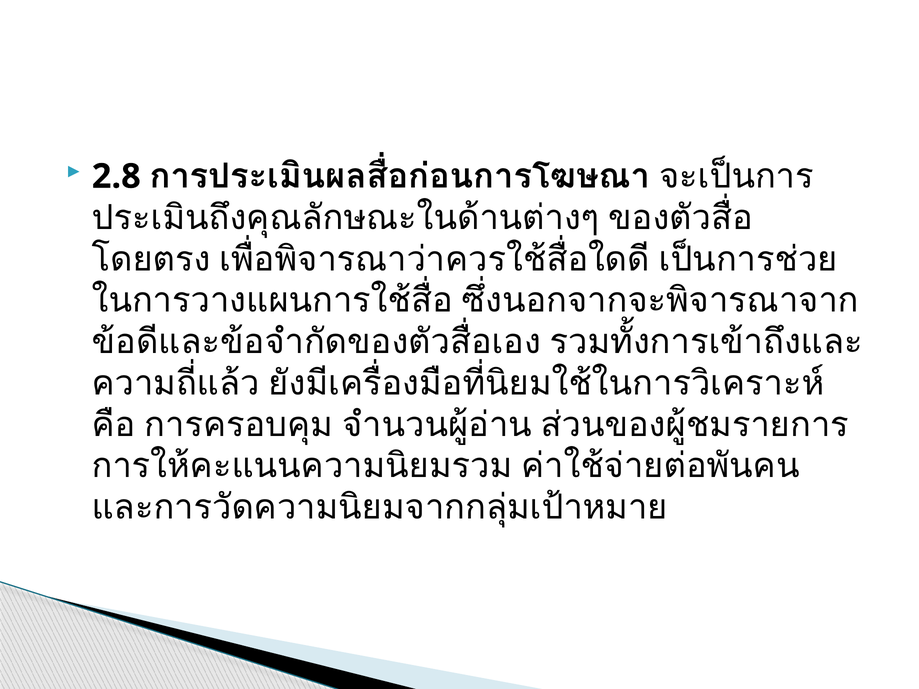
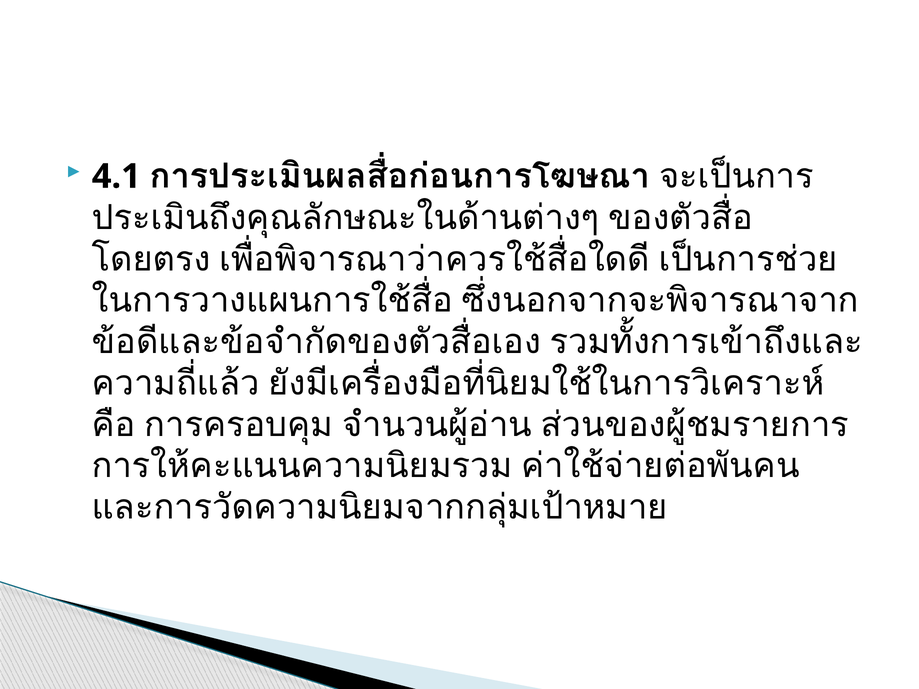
2.8: 2.8 -> 4.1
